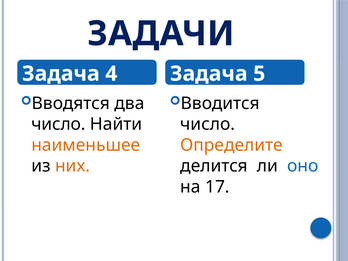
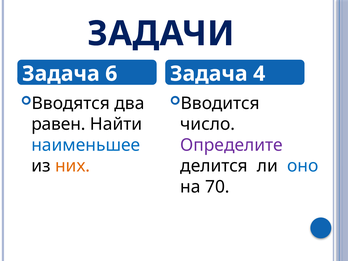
4: 4 -> 6
5: 5 -> 4
число at (58, 124): число -> равен
наименьшее colour: orange -> blue
Определите colour: orange -> purple
17: 17 -> 70
